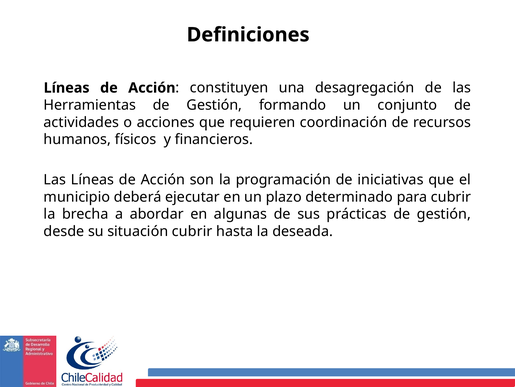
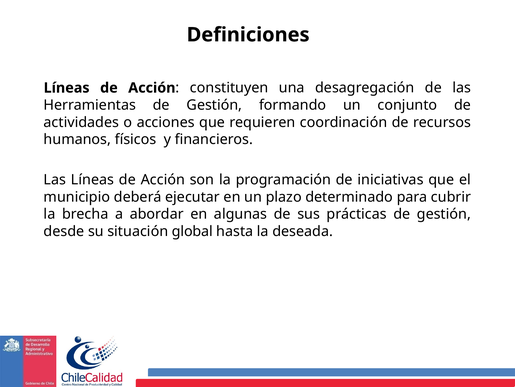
situación cubrir: cubrir -> global
